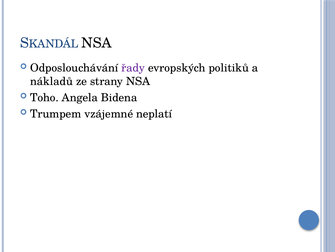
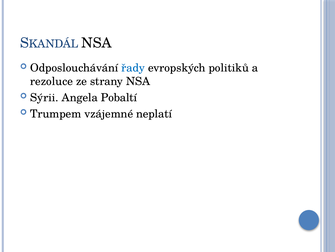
řady colour: purple -> blue
nákladů: nákladů -> rezoluce
Toho: Toho -> Sýrii
Bidena: Bidena -> Pobaltí
